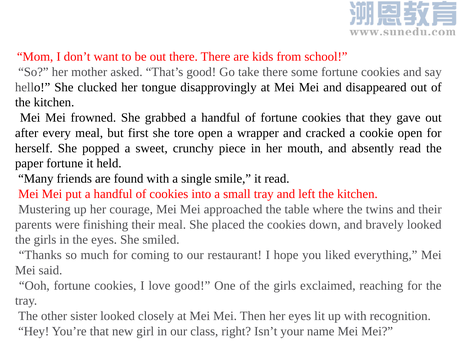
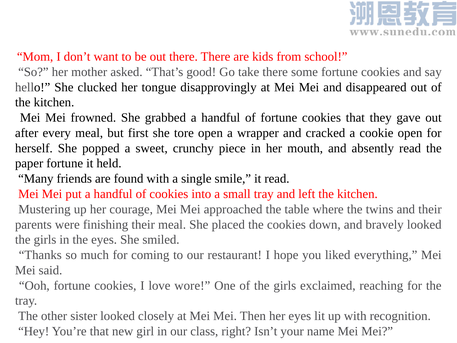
love good: good -> wore
